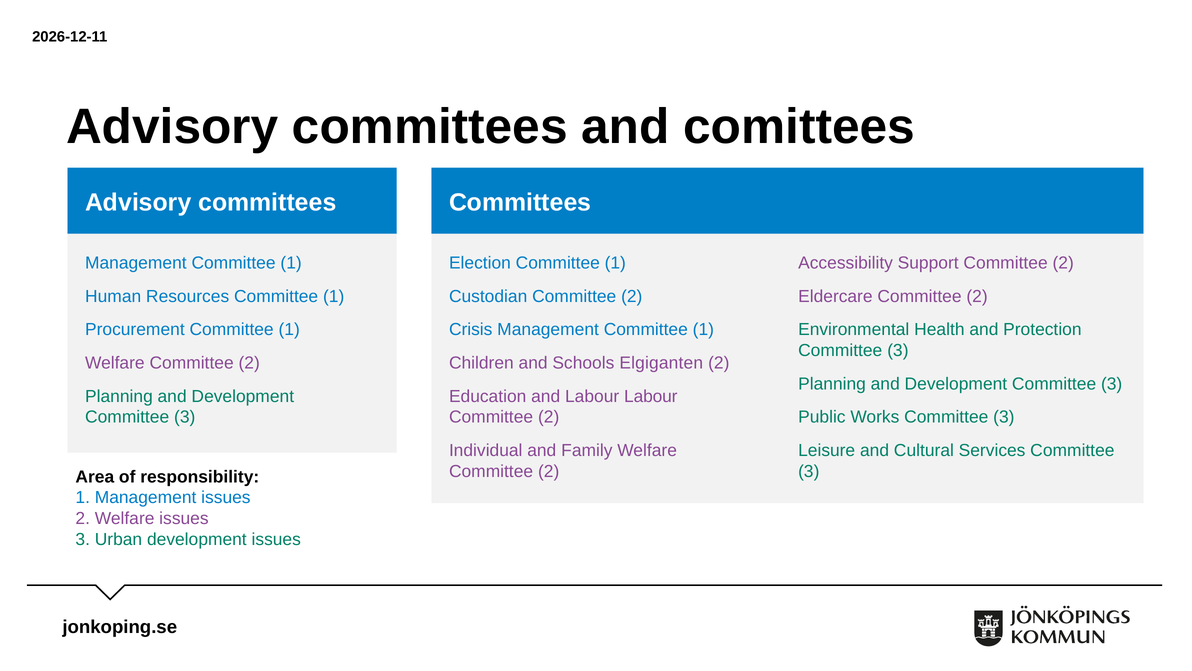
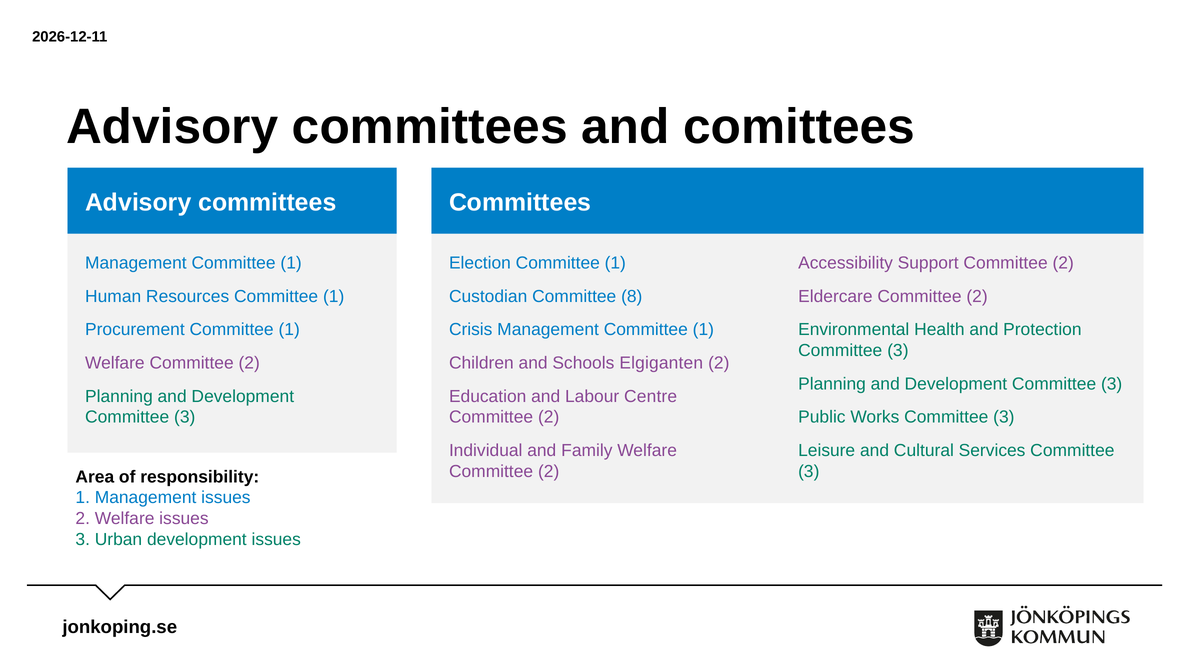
Custodian Committee 2: 2 -> 8
Labour Labour: Labour -> Centre
